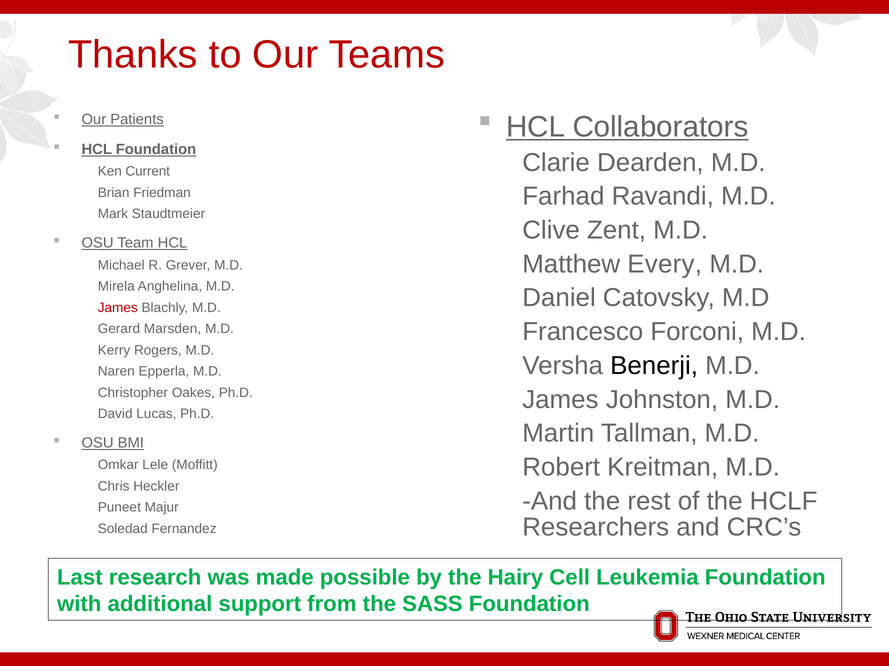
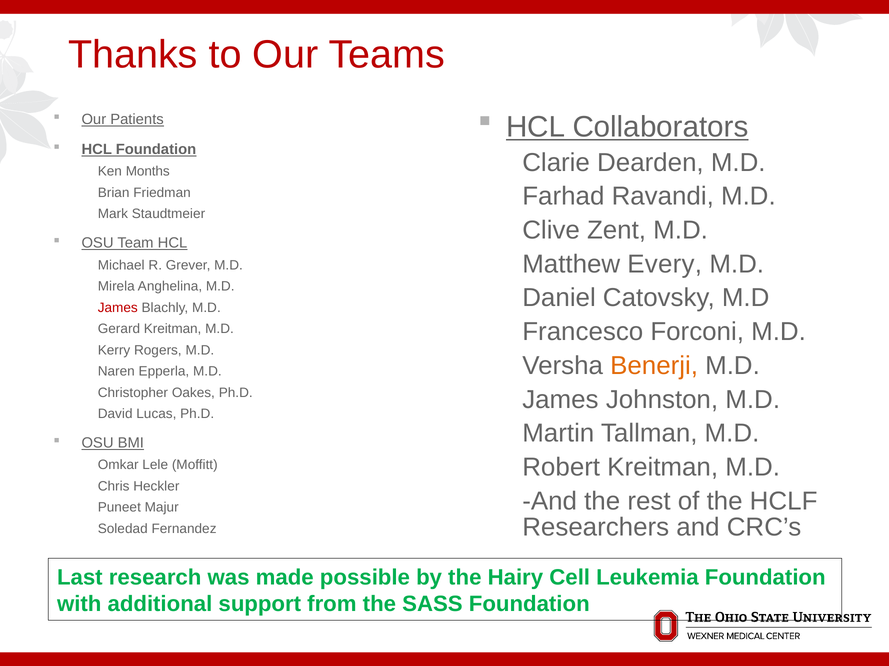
Current: Current -> Months
Gerard Marsden: Marsden -> Kreitman
Benerji colour: black -> orange
